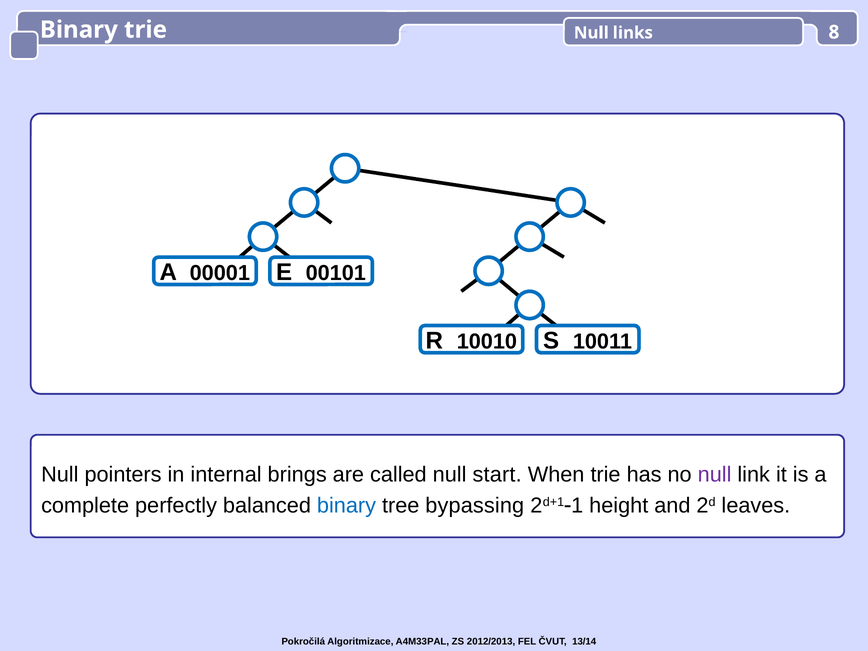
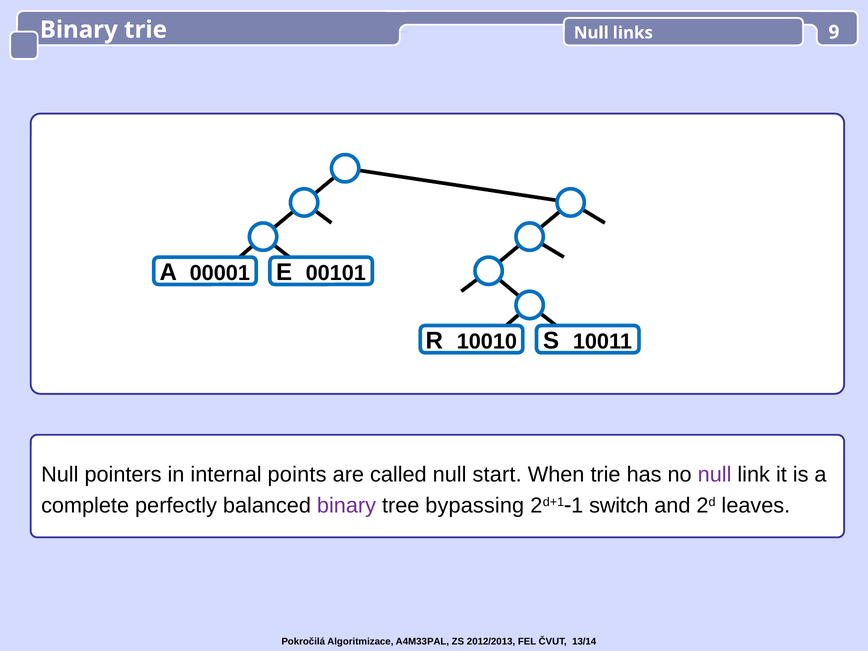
8: 8 -> 9
brings: brings -> points
binary at (347, 506) colour: blue -> purple
height: height -> switch
